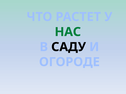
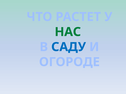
САДУ colour: black -> blue
